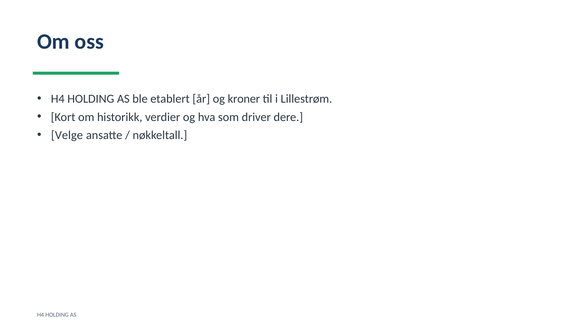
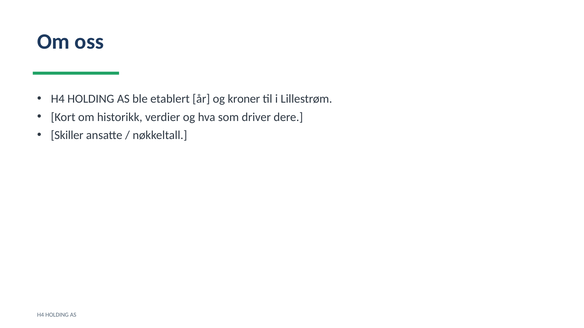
Velge: Velge -> Skiller
